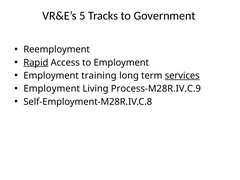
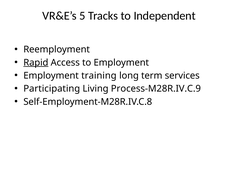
Government: Government -> Independent
services underline: present -> none
Employment at (52, 89): Employment -> Participating
